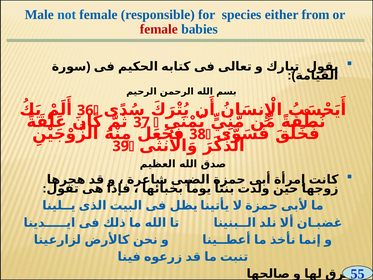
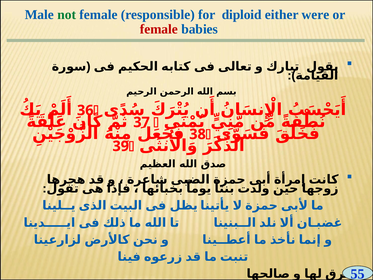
not colour: blue -> green
species: species -> diploid
from: from -> were
